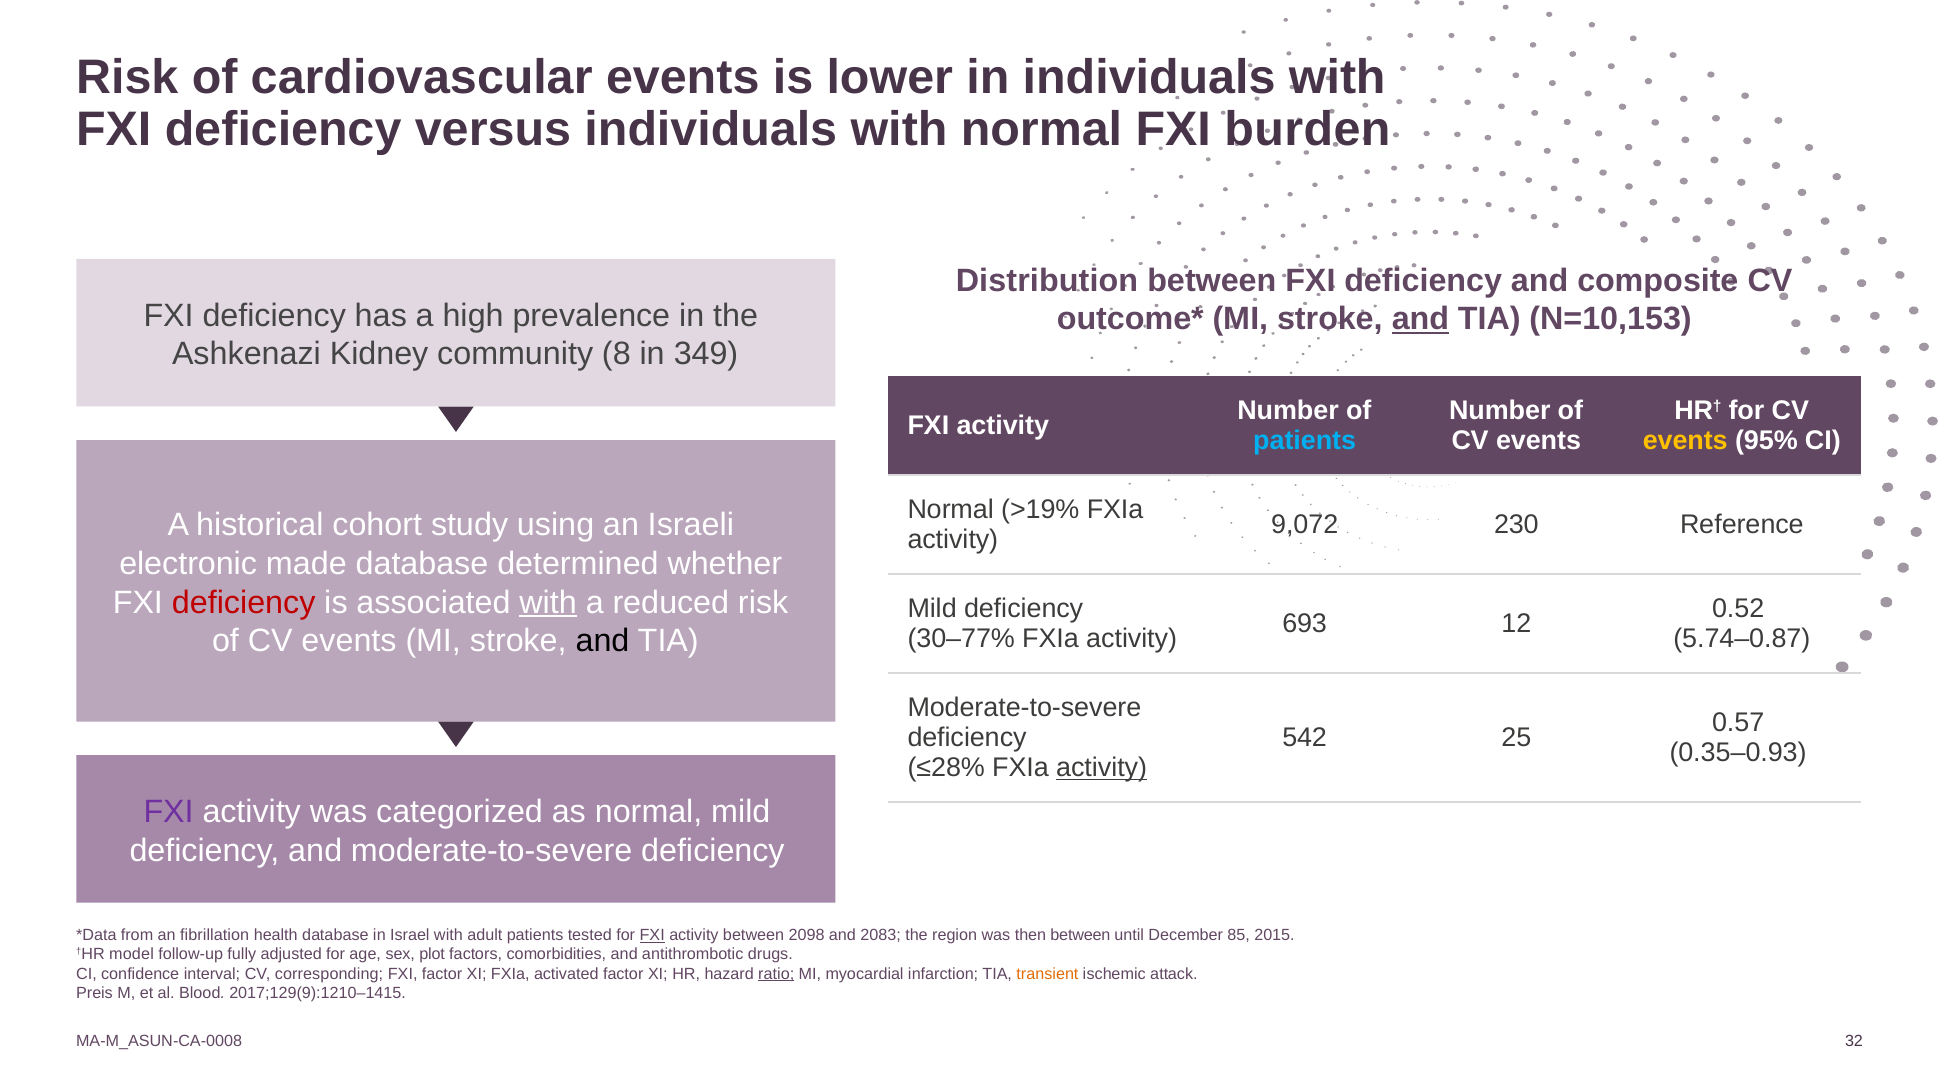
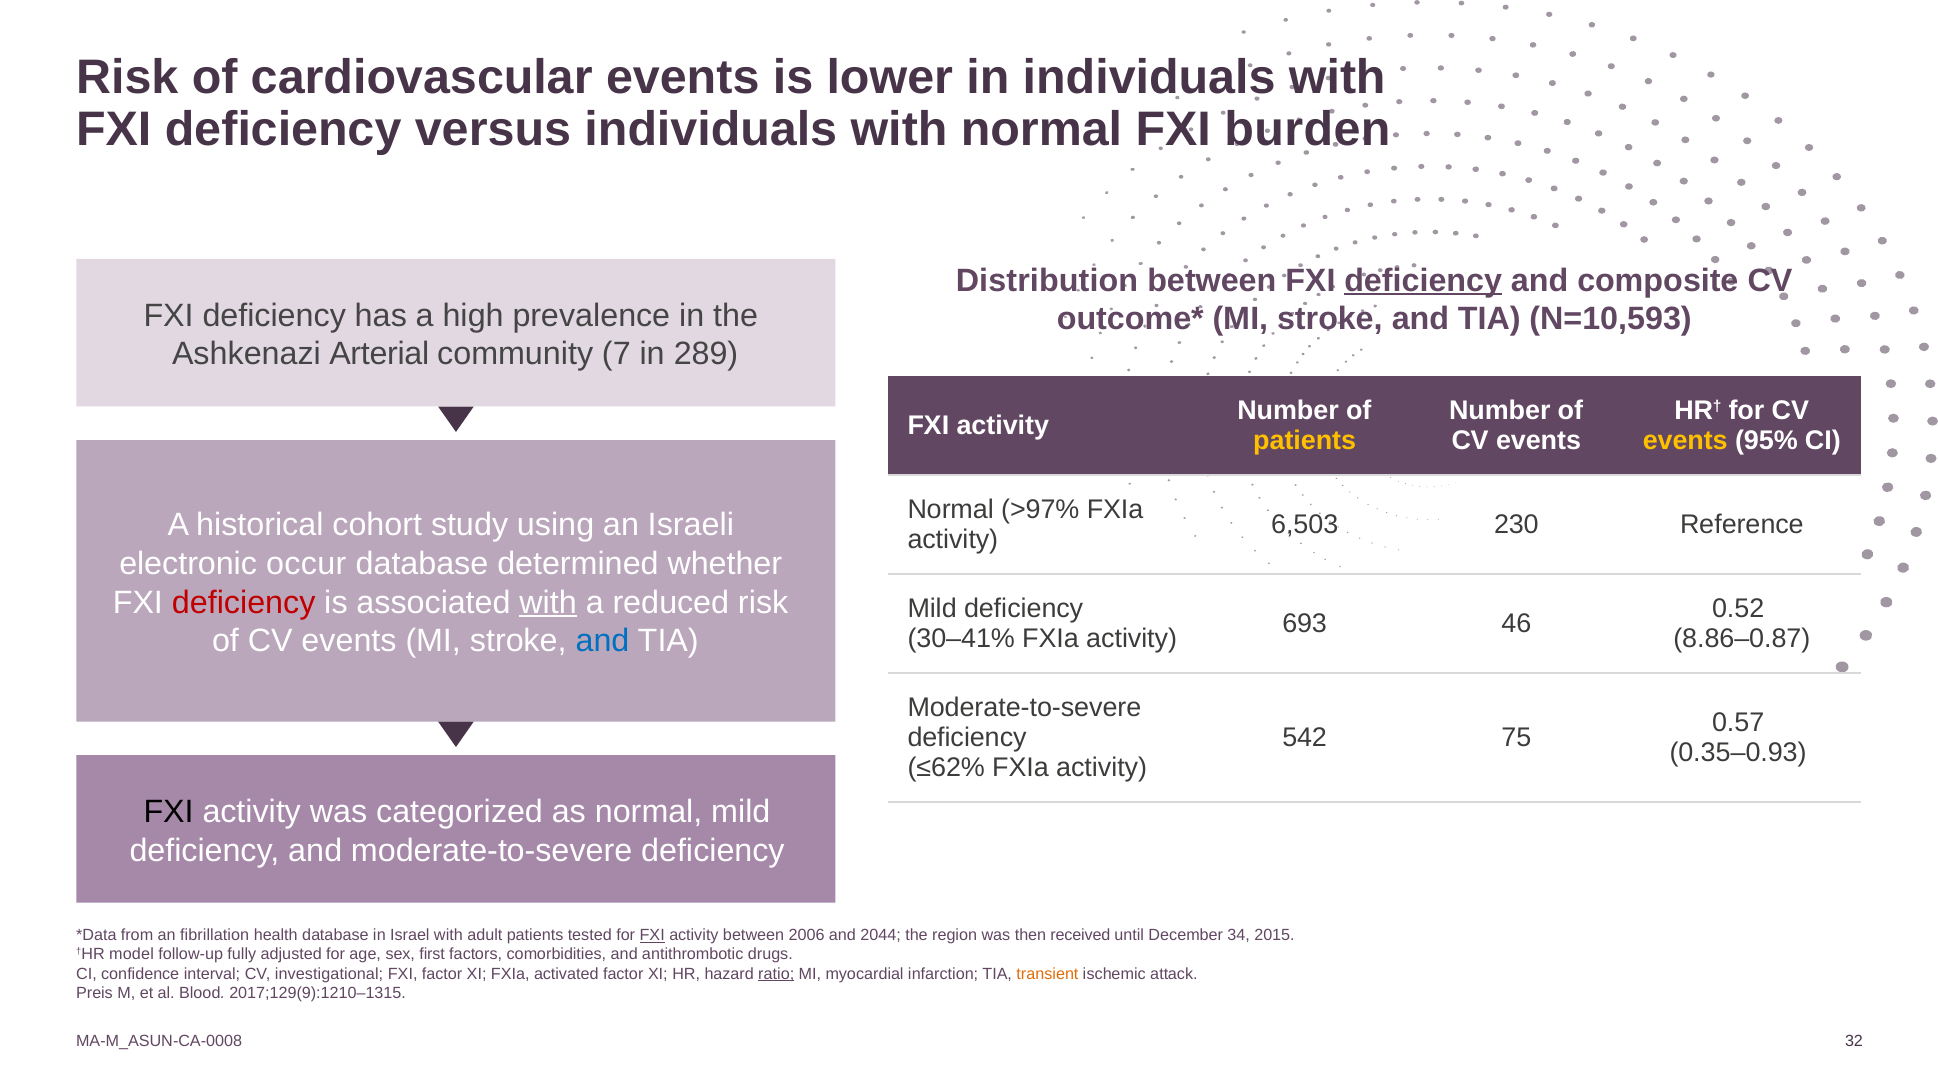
deficiency at (1423, 281) underline: none -> present
and at (1420, 319) underline: present -> none
N=10,153: N=10,153 -> N=10,593
Kidney: Kidney -> Arterial
8: 8 -> 7
349: 349 -> 289
patients at (1305, 441) colour: light blue -> yellow
>19%: >19% -> >97%
9,072: 9,072 -> 6,503
made: made -> occur
12: 12 -> 46
and at (603, 641) colour: black -> blue
30–77%: 30–77% -> 30–41%
5.74–0.87: 5.74–0.87 -> 8.86–0.87
25: 25 -> 75
≤28%: ≤28% -> ≤62%
activity at (1102, 768) underline: present -> none
FXI at (169, 812) colour: purple -> black
2098: 2098 -> 2006
2083: 2083 -> 2044
then between: between -> received
85: 85 -> 34
plot: plot -> first
corresponding: corresponding -> investigational
2017;129(9):1210–1415: 2017;129(9):1210–1415 -> 2017;129(9):1210–1315
